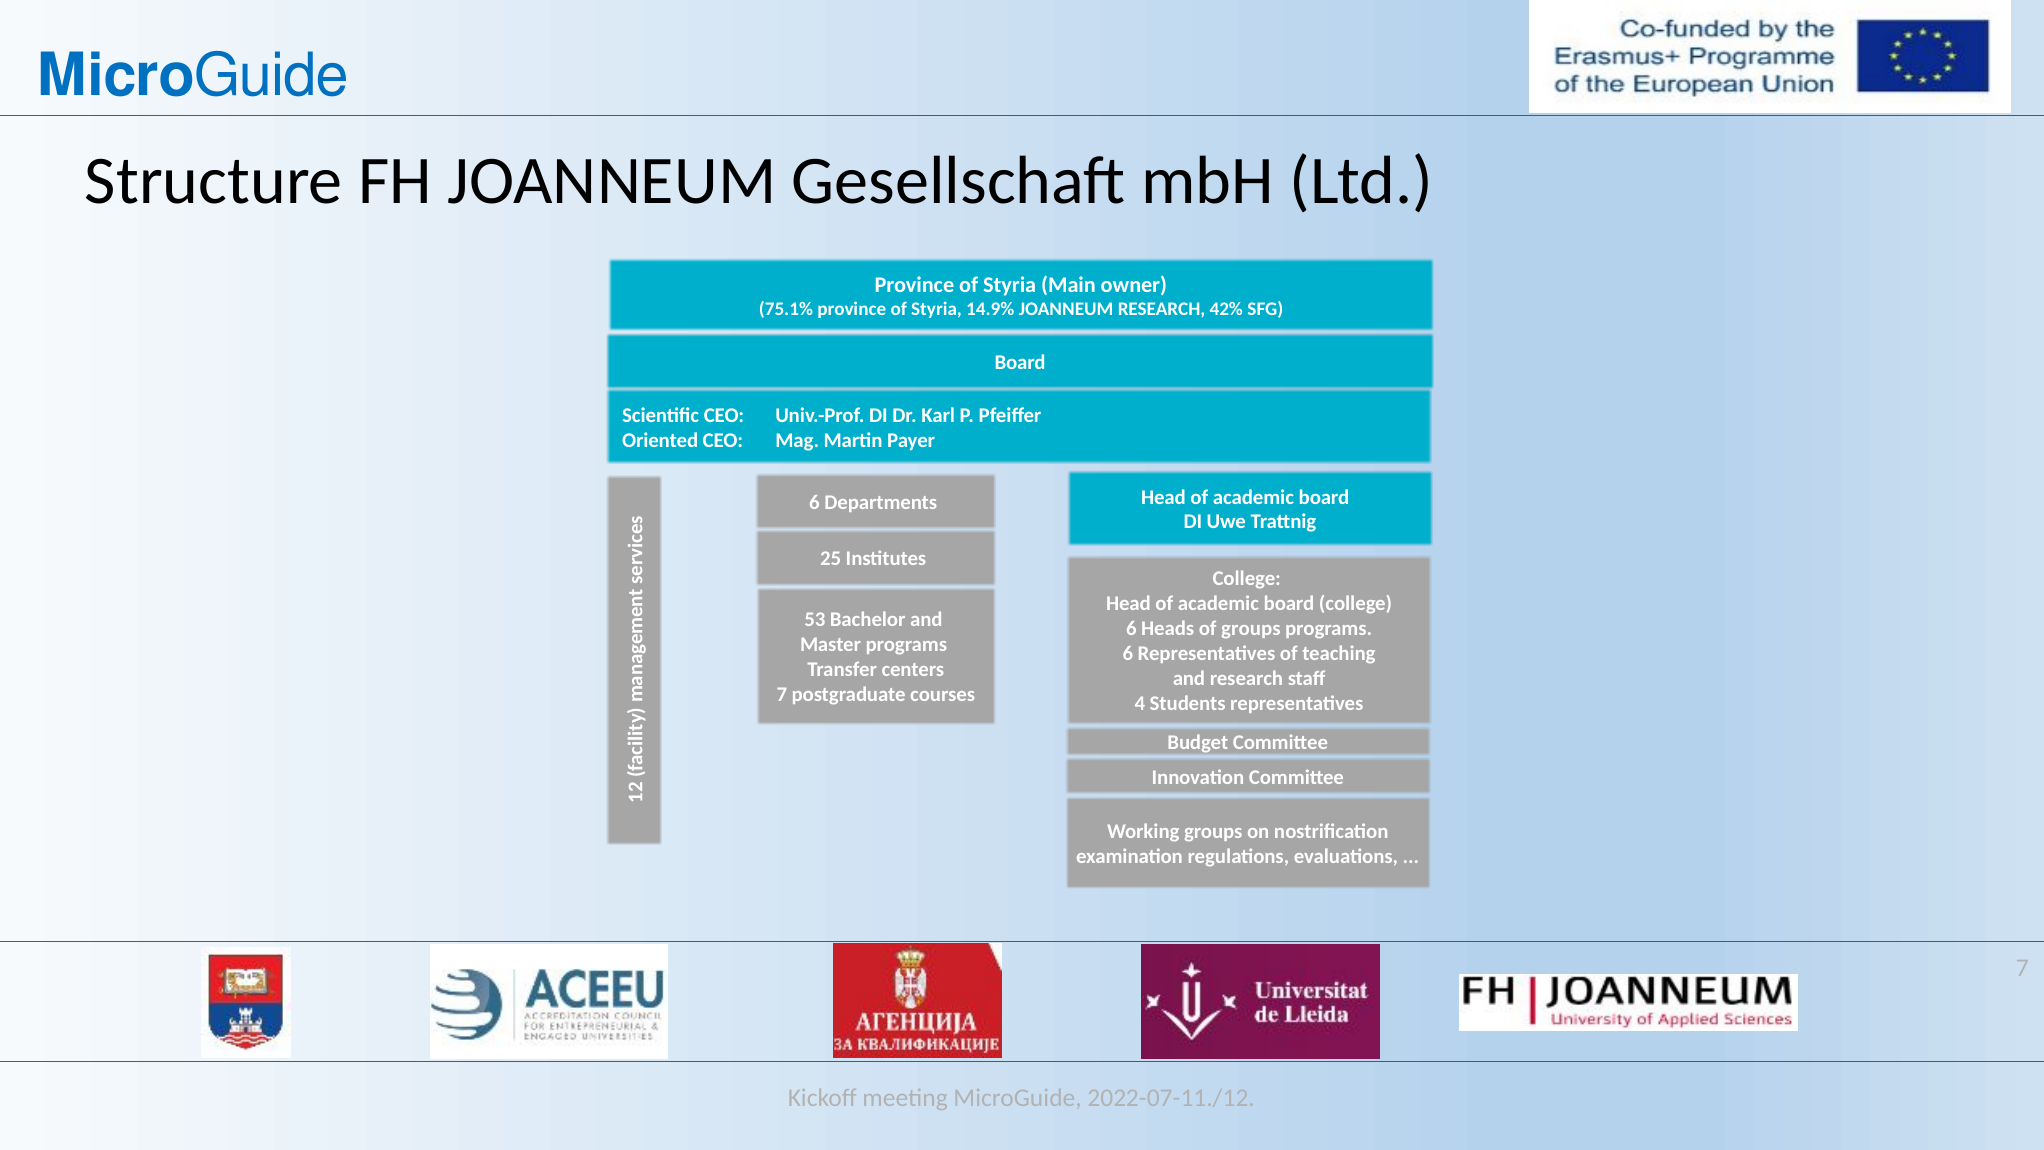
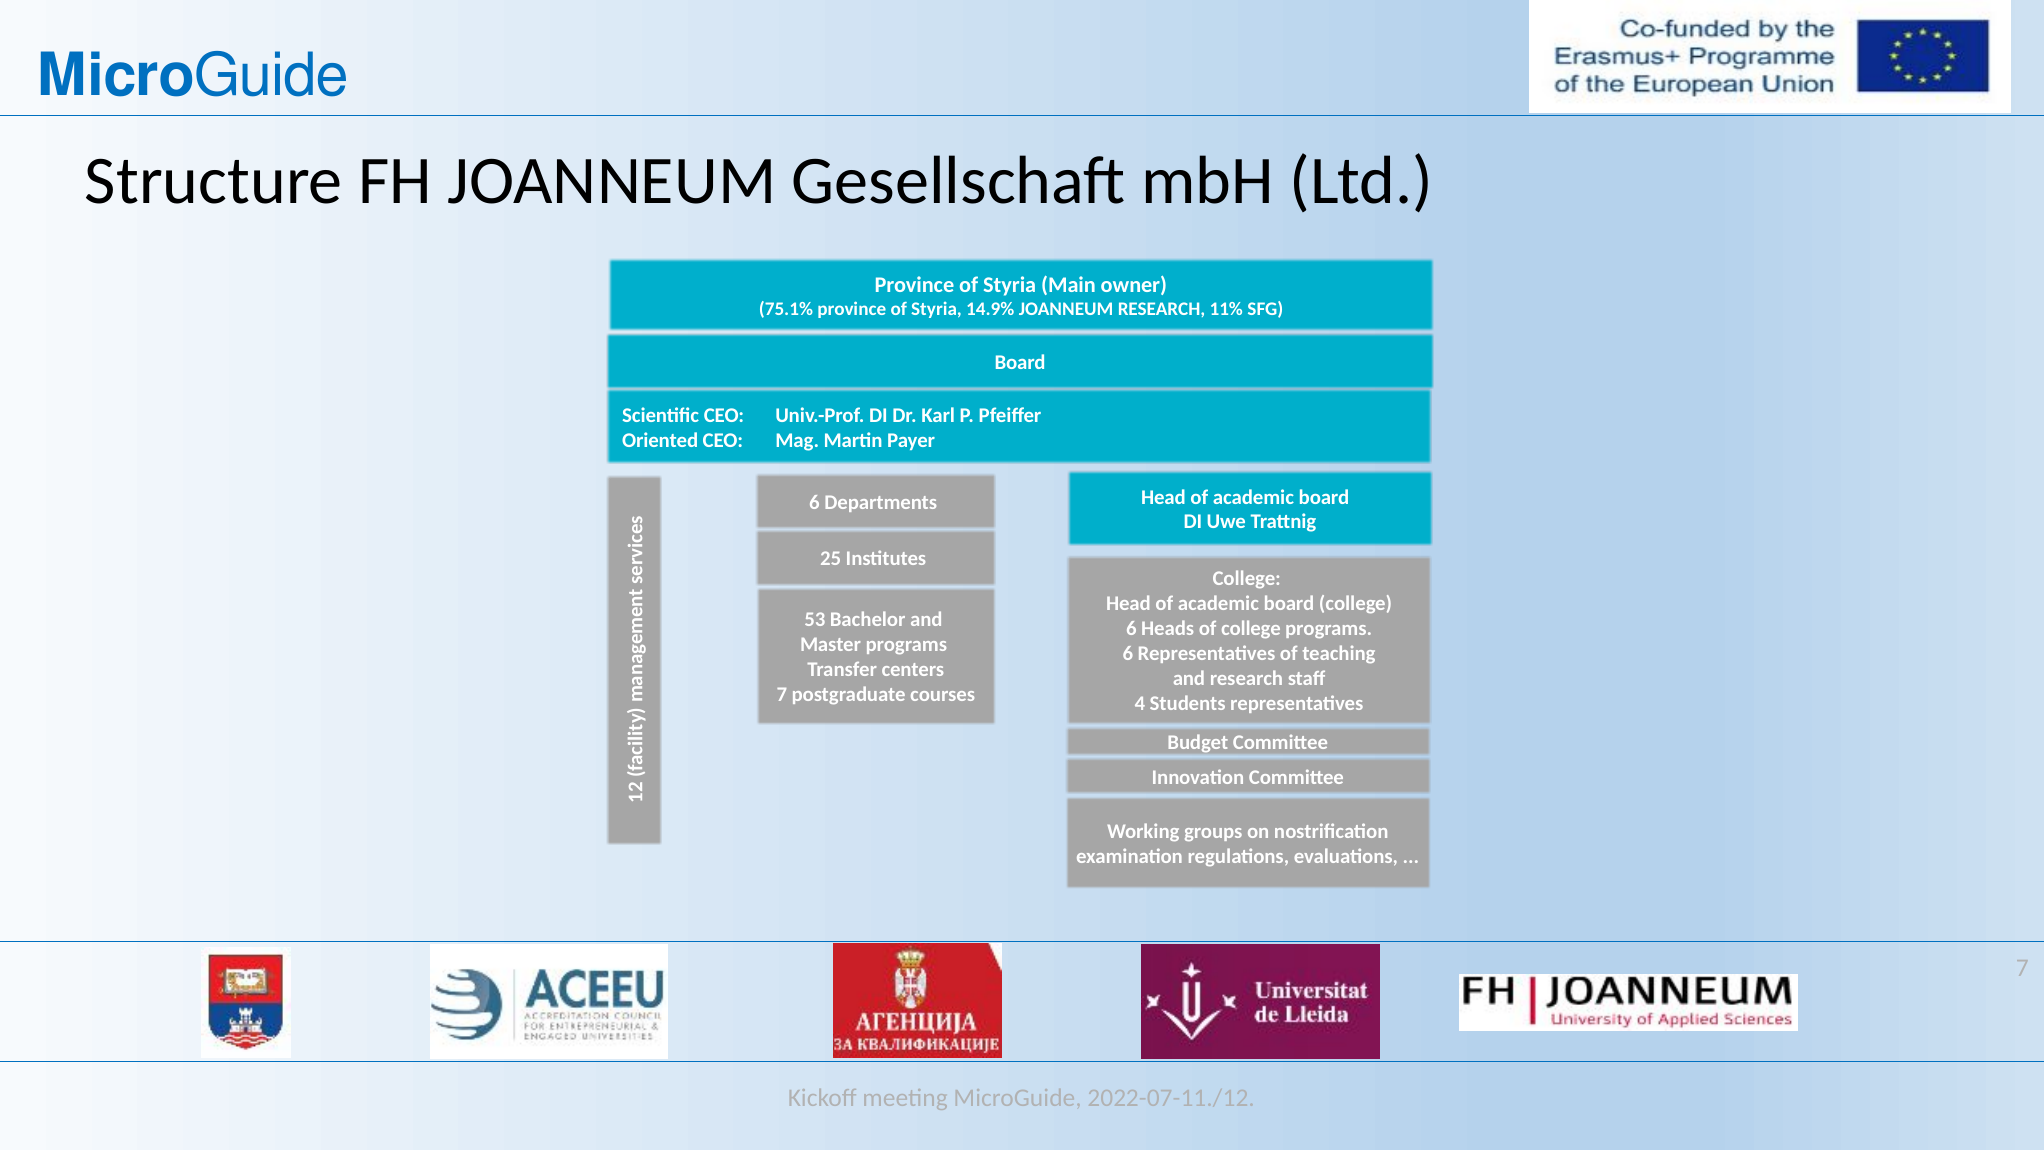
42%: 42% -> 11%
of groups: groups -> college
